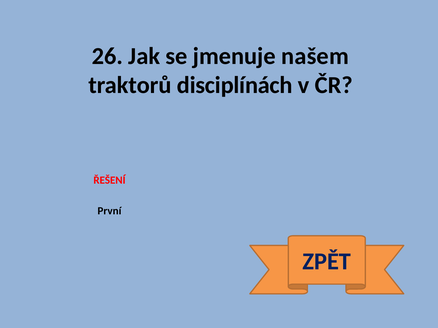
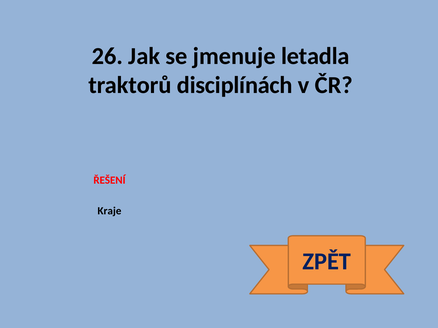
našem: našem -> letadla
První: První -> Kraje
